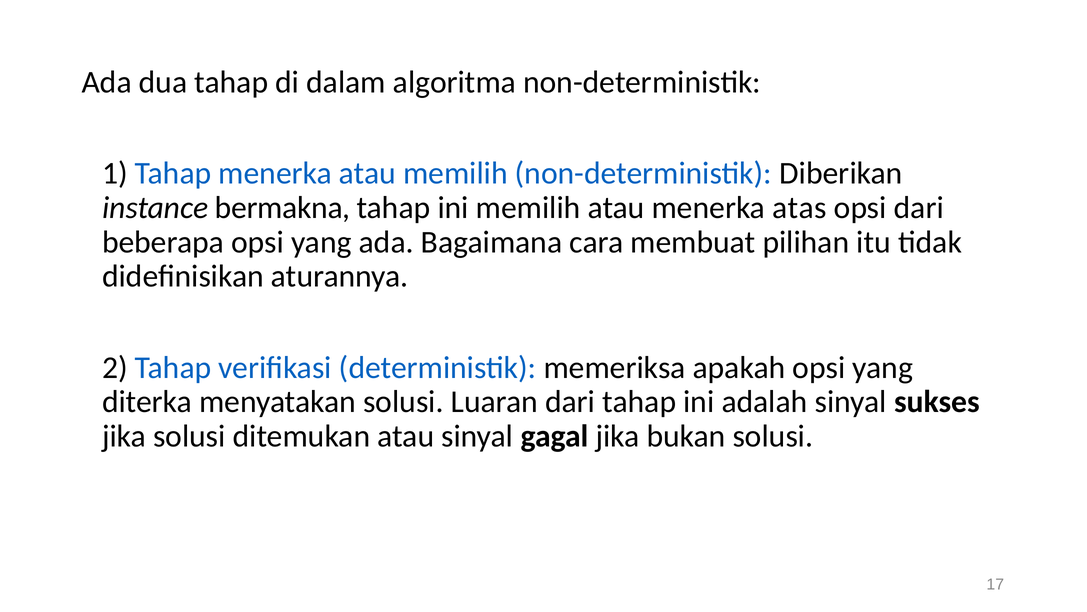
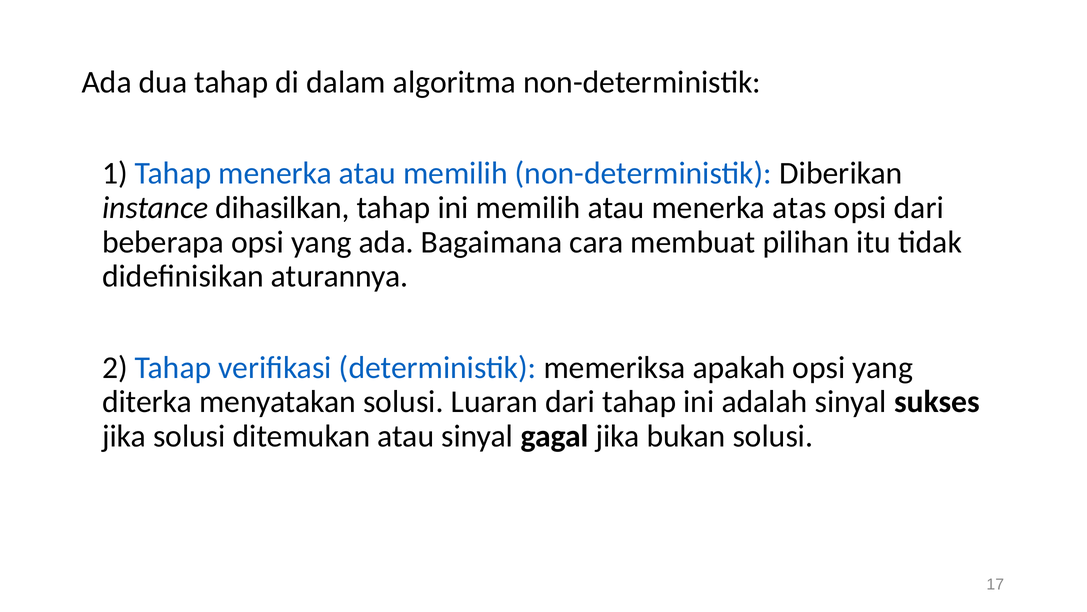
bermakna: bermakna -> dihasilkan
